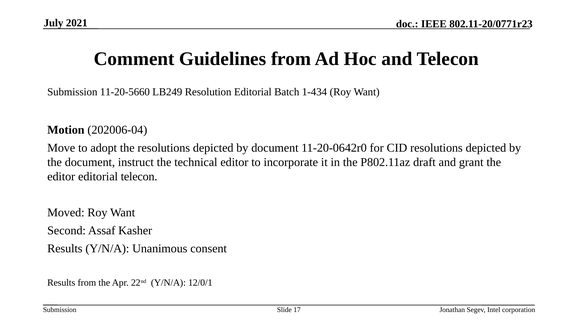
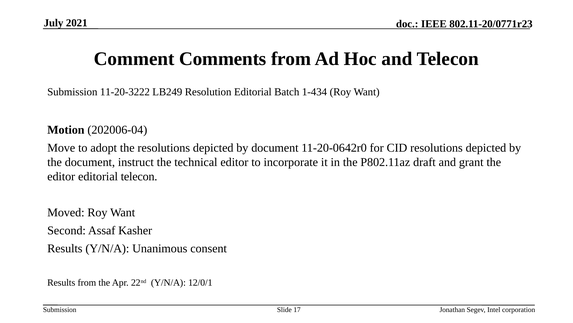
Guidelines: Guidelines -> Comments
11-20-5660: 11-20-5660 -> 11-20-3222
